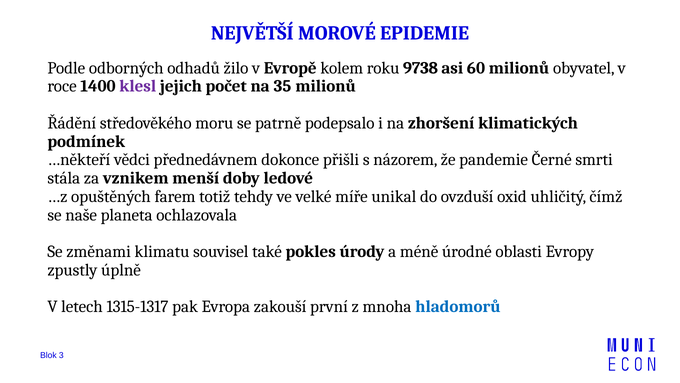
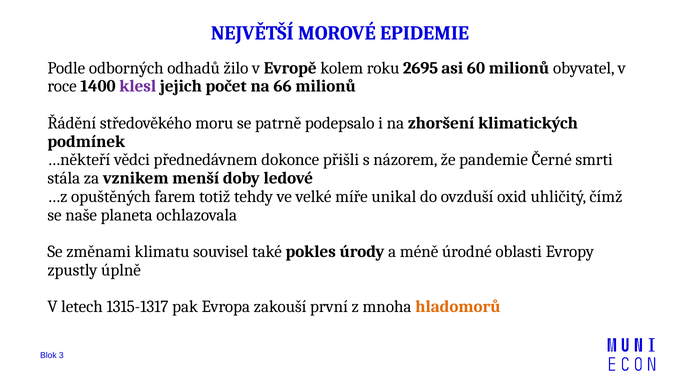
9738: 9738 -> 2695
35: 35 -> 66
hladomorů colour: blue -> orange
